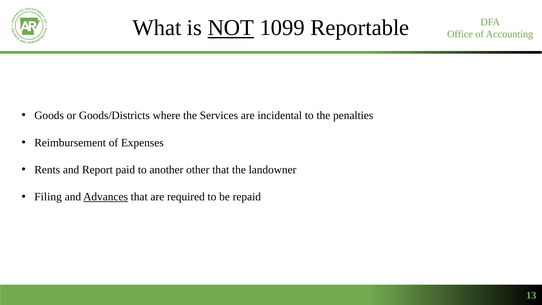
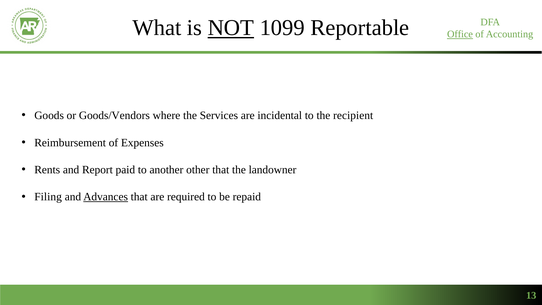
Office underline: none -> present
Goods/Districts: Goods/Districts -> Goods/Vendors
penalties: penalties -> recipient
